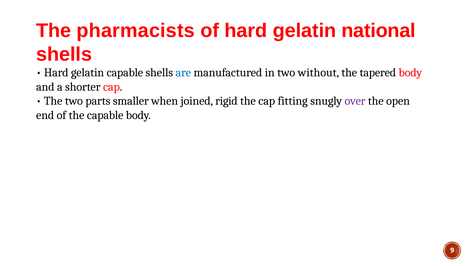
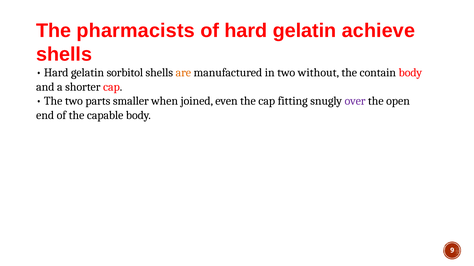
national: national -> achieve
gelatin capable: capable -> sorbitol
are colour: blue -> orange
tapered: tapered -> contain
rigid: rigid -> even
